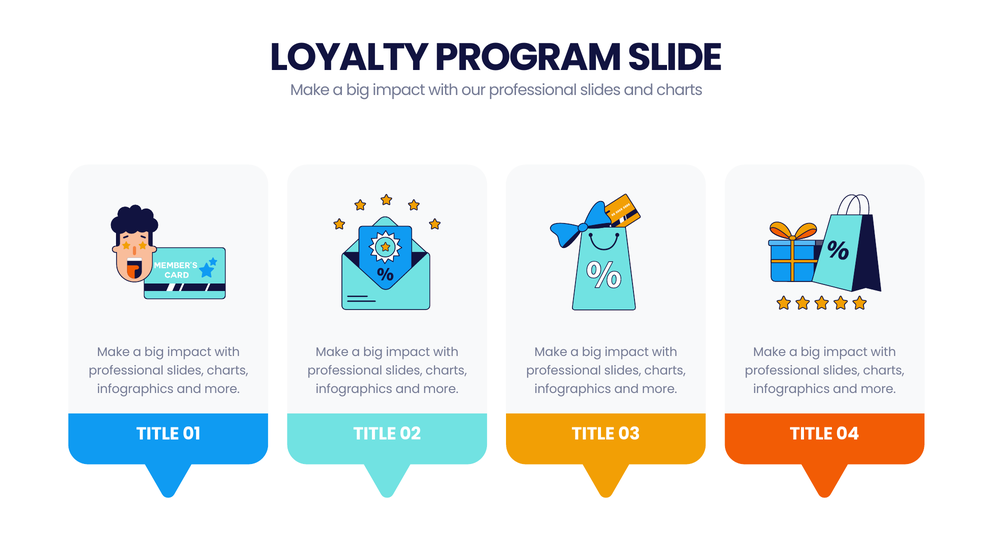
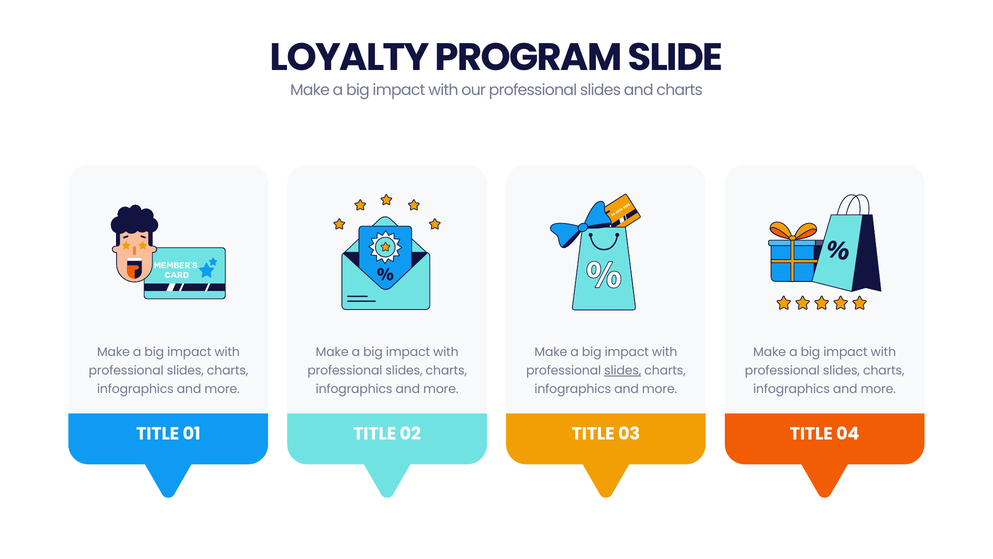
slides at (623, 370) underline: none -> present
